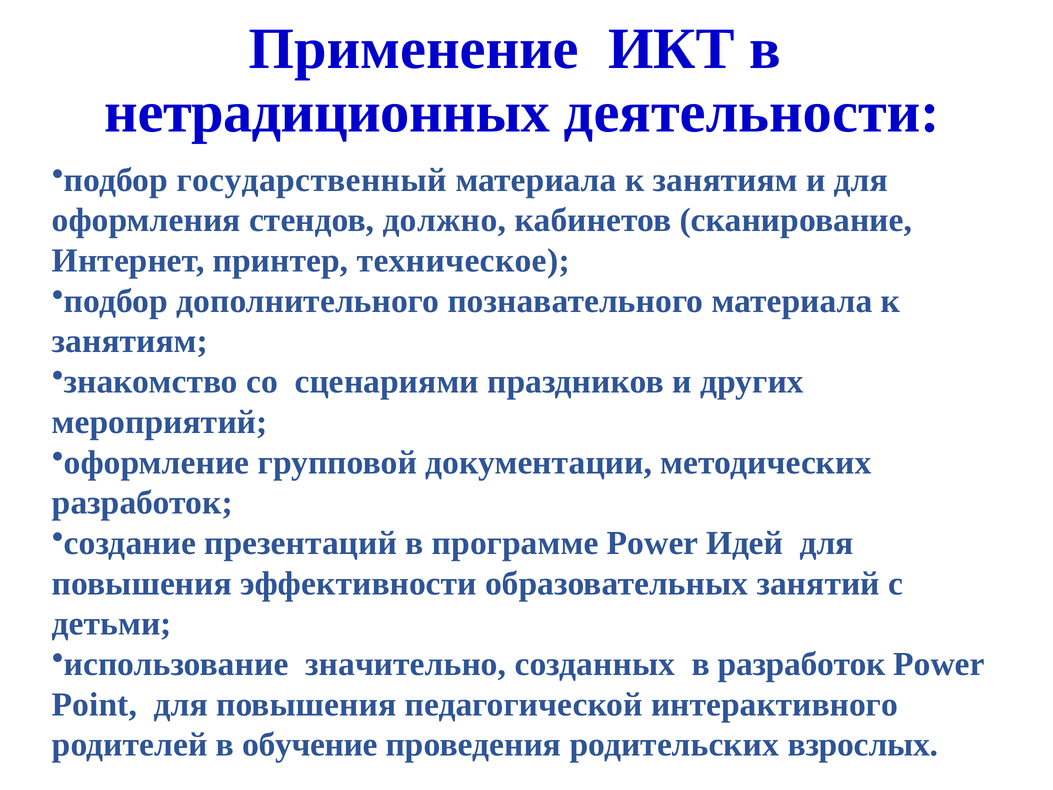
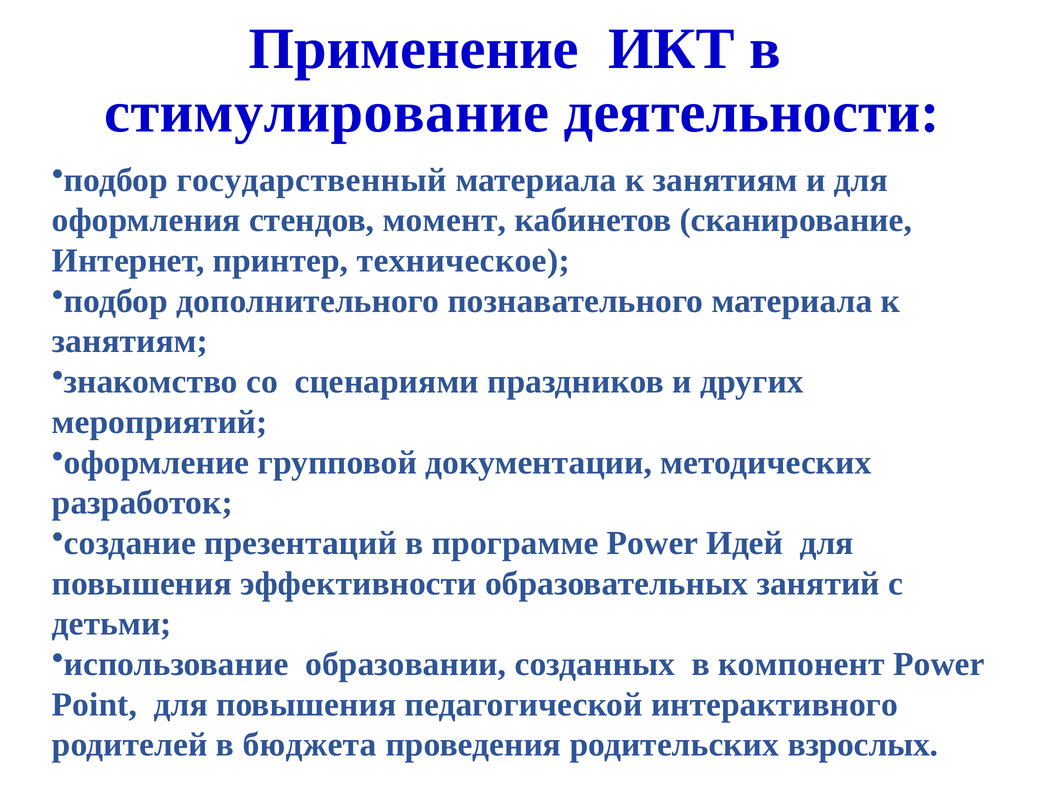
нетрадиционных: нетрадиционных -> стимулирование
должно: должно -> момент
значительно: значительно -> образовании
в разработок: разработок -> компонент
обучение: обучение -> бюджета
